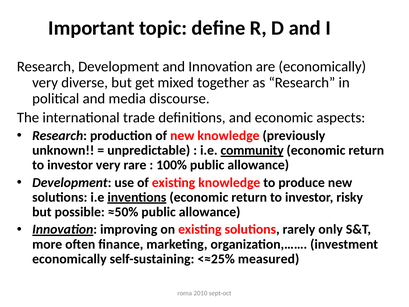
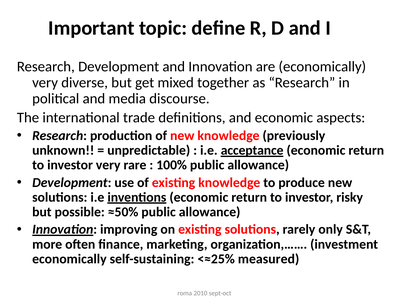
community: community -> acceptance
